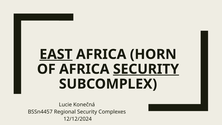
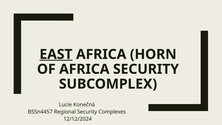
SECURITY at (146, 69) underline: present -> none
